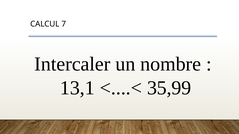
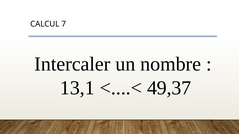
35,99: 35,99 -> 49,37
